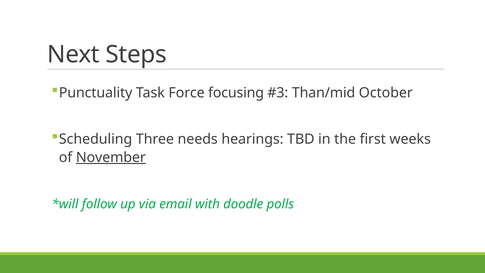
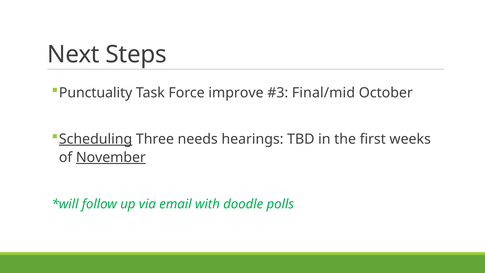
focusing: focusing -> improve
Than/mid: Than/mid -> Final/mid
Scheduling underline: none -> present
